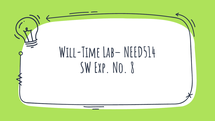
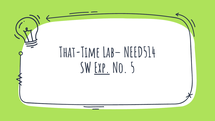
Will-Time: Will-Time -> That-Time
Exp underline: none -> present
8: 8 -> 5
